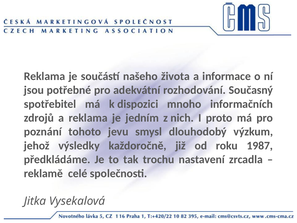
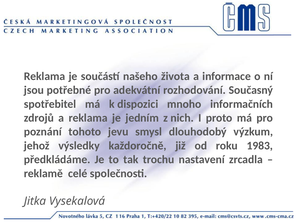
1987: 1987 -> 1983
